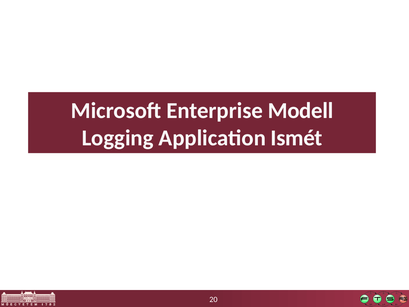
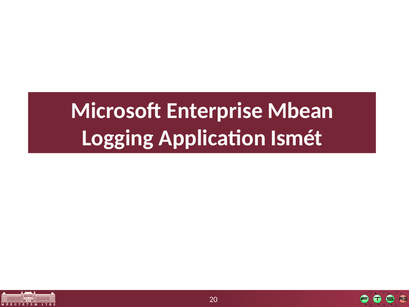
Modell: Modell -> Mbean
